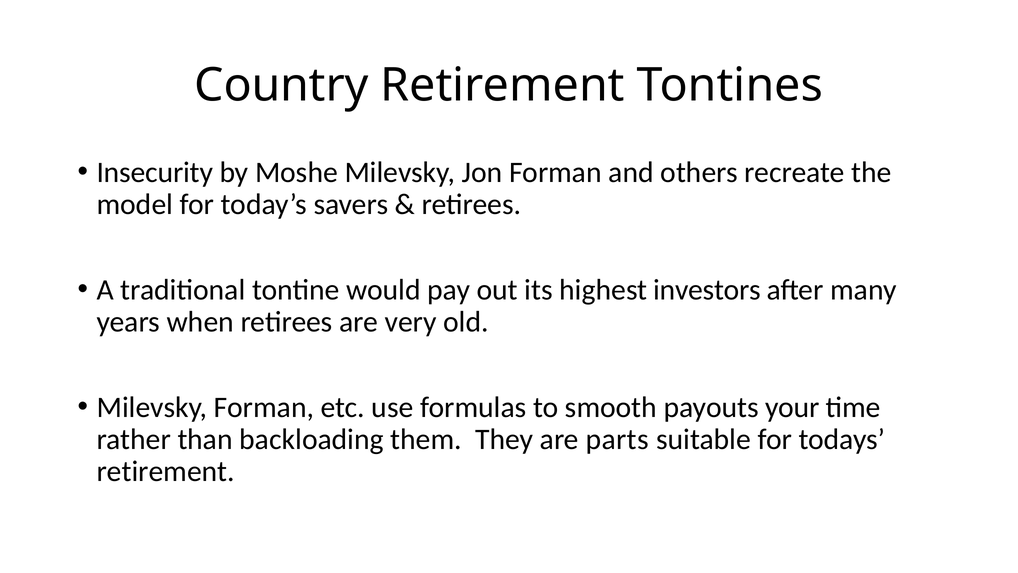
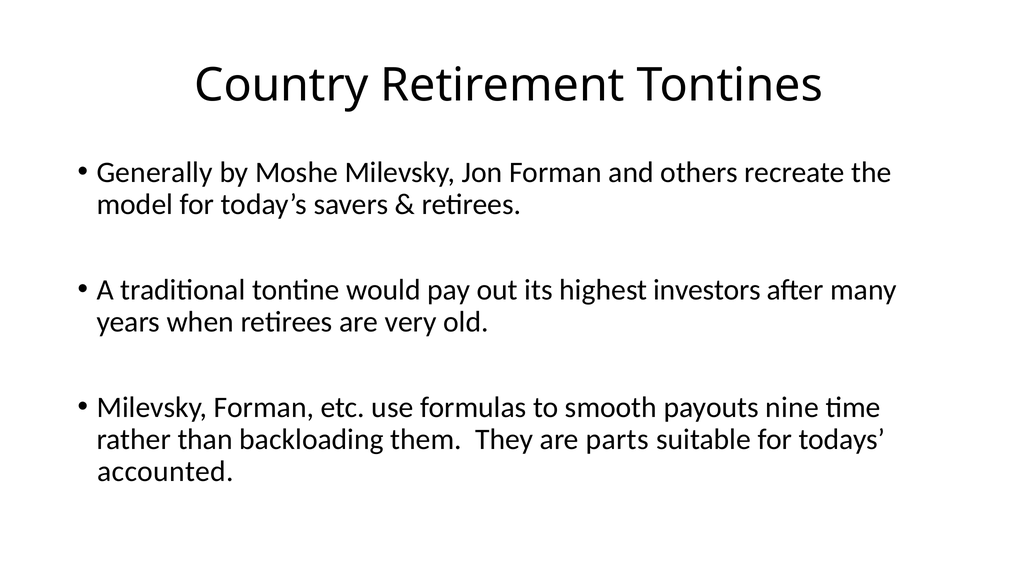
Insecurity: Insecurity -> Generally
your: your -> nine
retirement at (166, 471): retirement -> accounted
